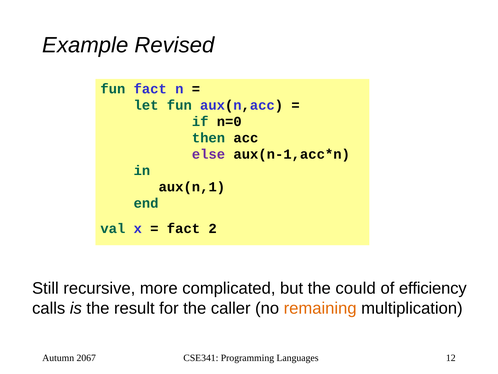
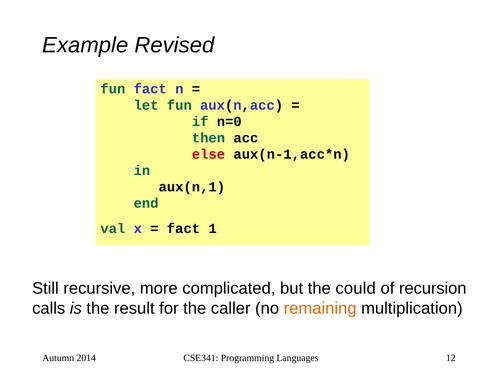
else colour: purple -> red
2: 2 -> 1
efficiency: efficiency -> recursion
2067: 2067 -> 2014
